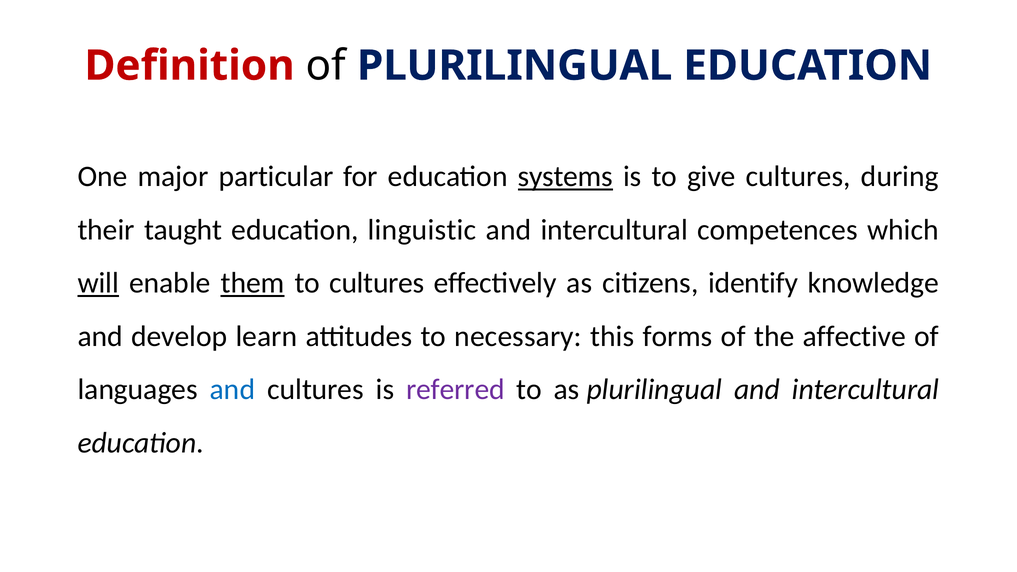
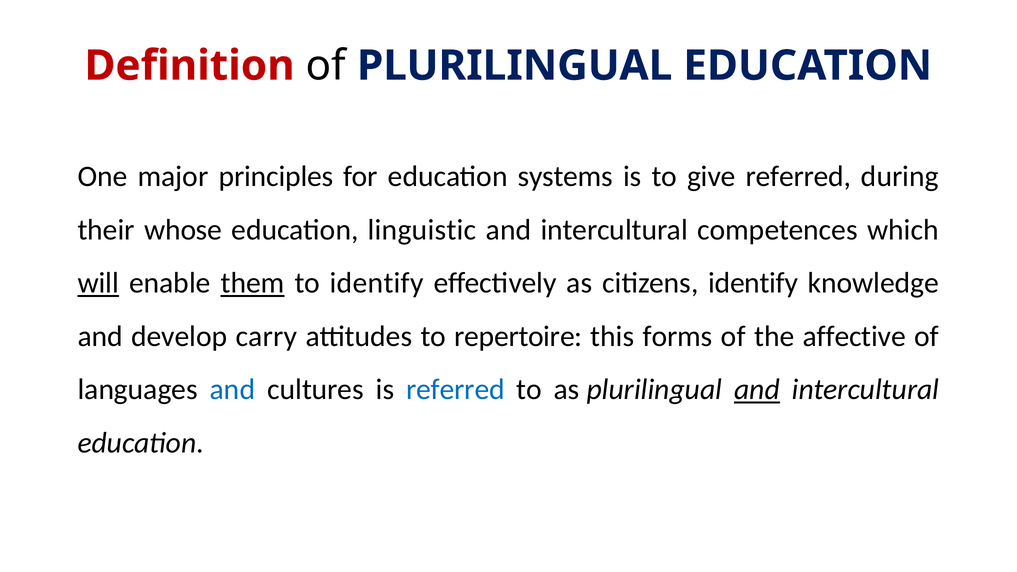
particular: particular -> principles
systems underline: present -> none
give cultures: cultures -> referred
taught: taught -> whose
to cultures: cultures -> identify
learn: learn -> carry
necessary: necessary -> repertoire
referred at (455, 390) colour: purple -> blue
and at (757, 390) underline: none -> present
